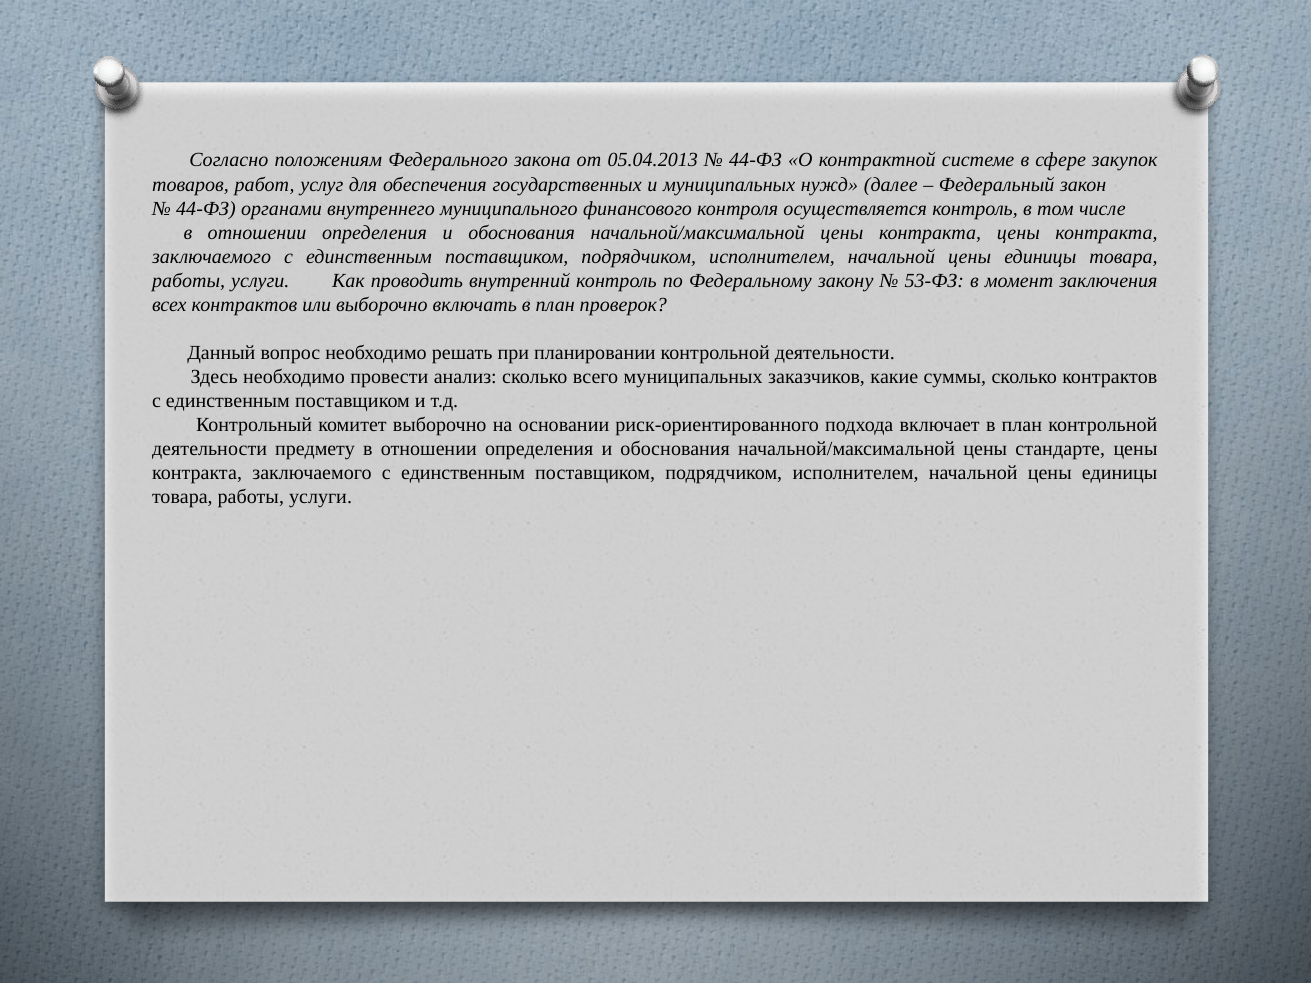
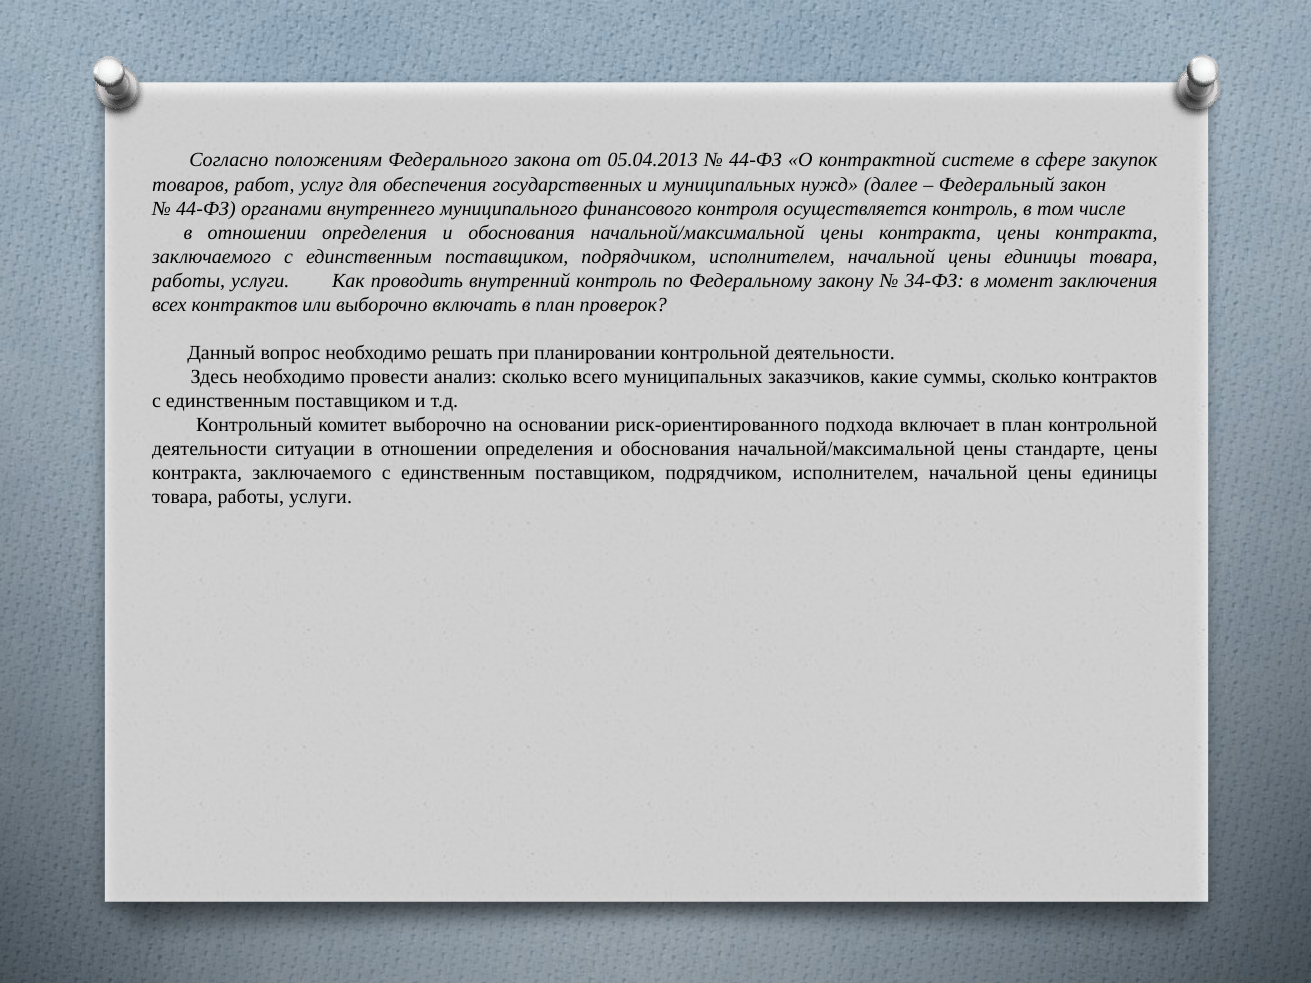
53-ФЗ: 53-ФЗ -> 34-ФЗ
предмету: предмету -> ситуации
